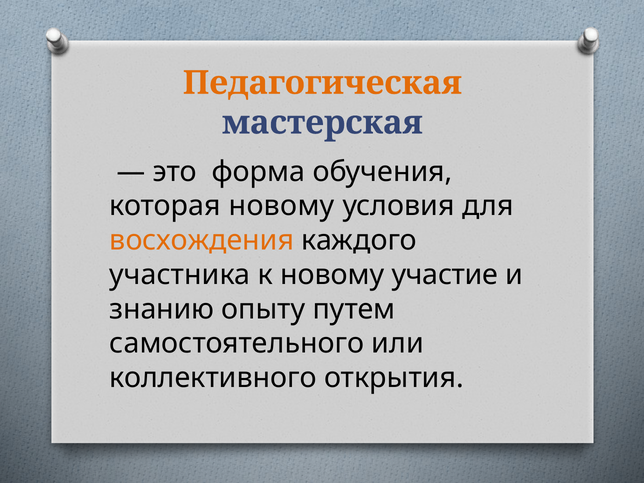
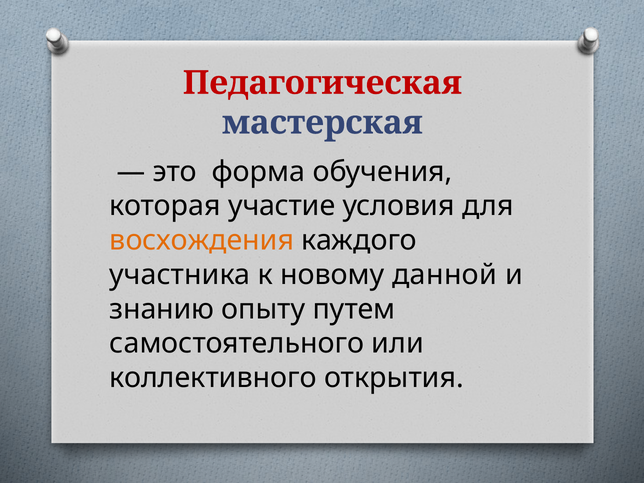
Педагогическая colour: orange -> red
которая новому: новому -> участие
участие: участие -> данной
